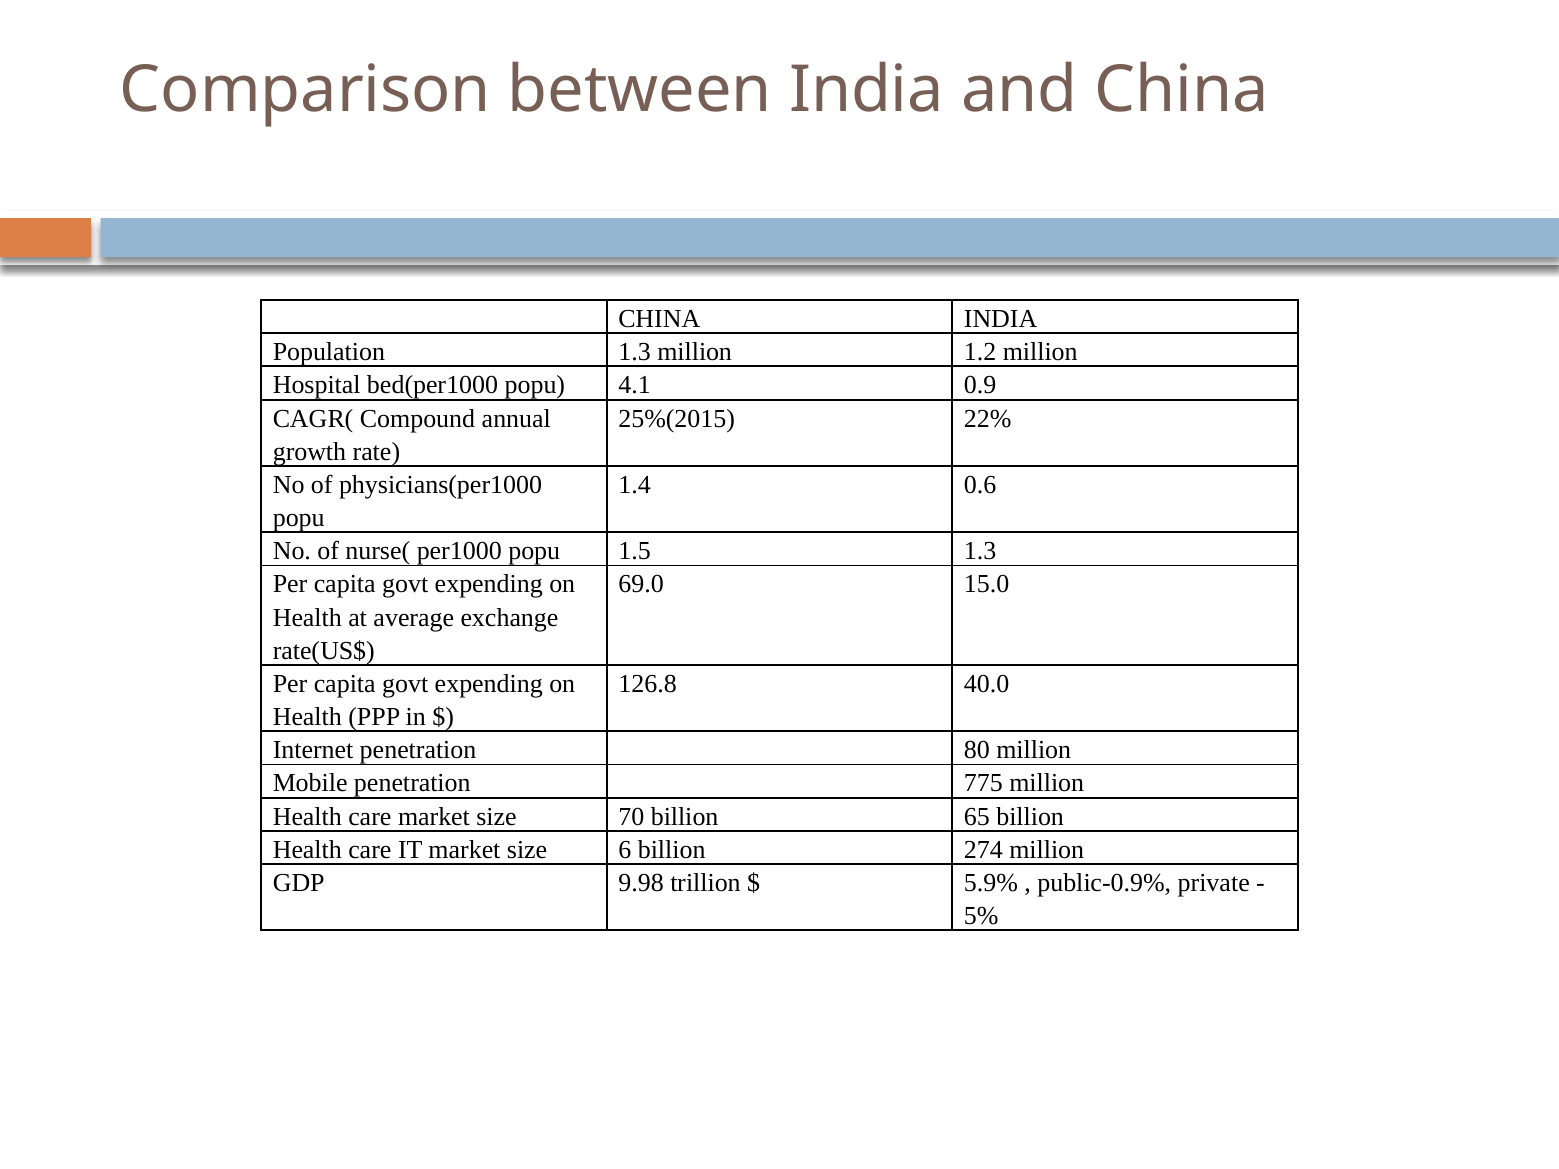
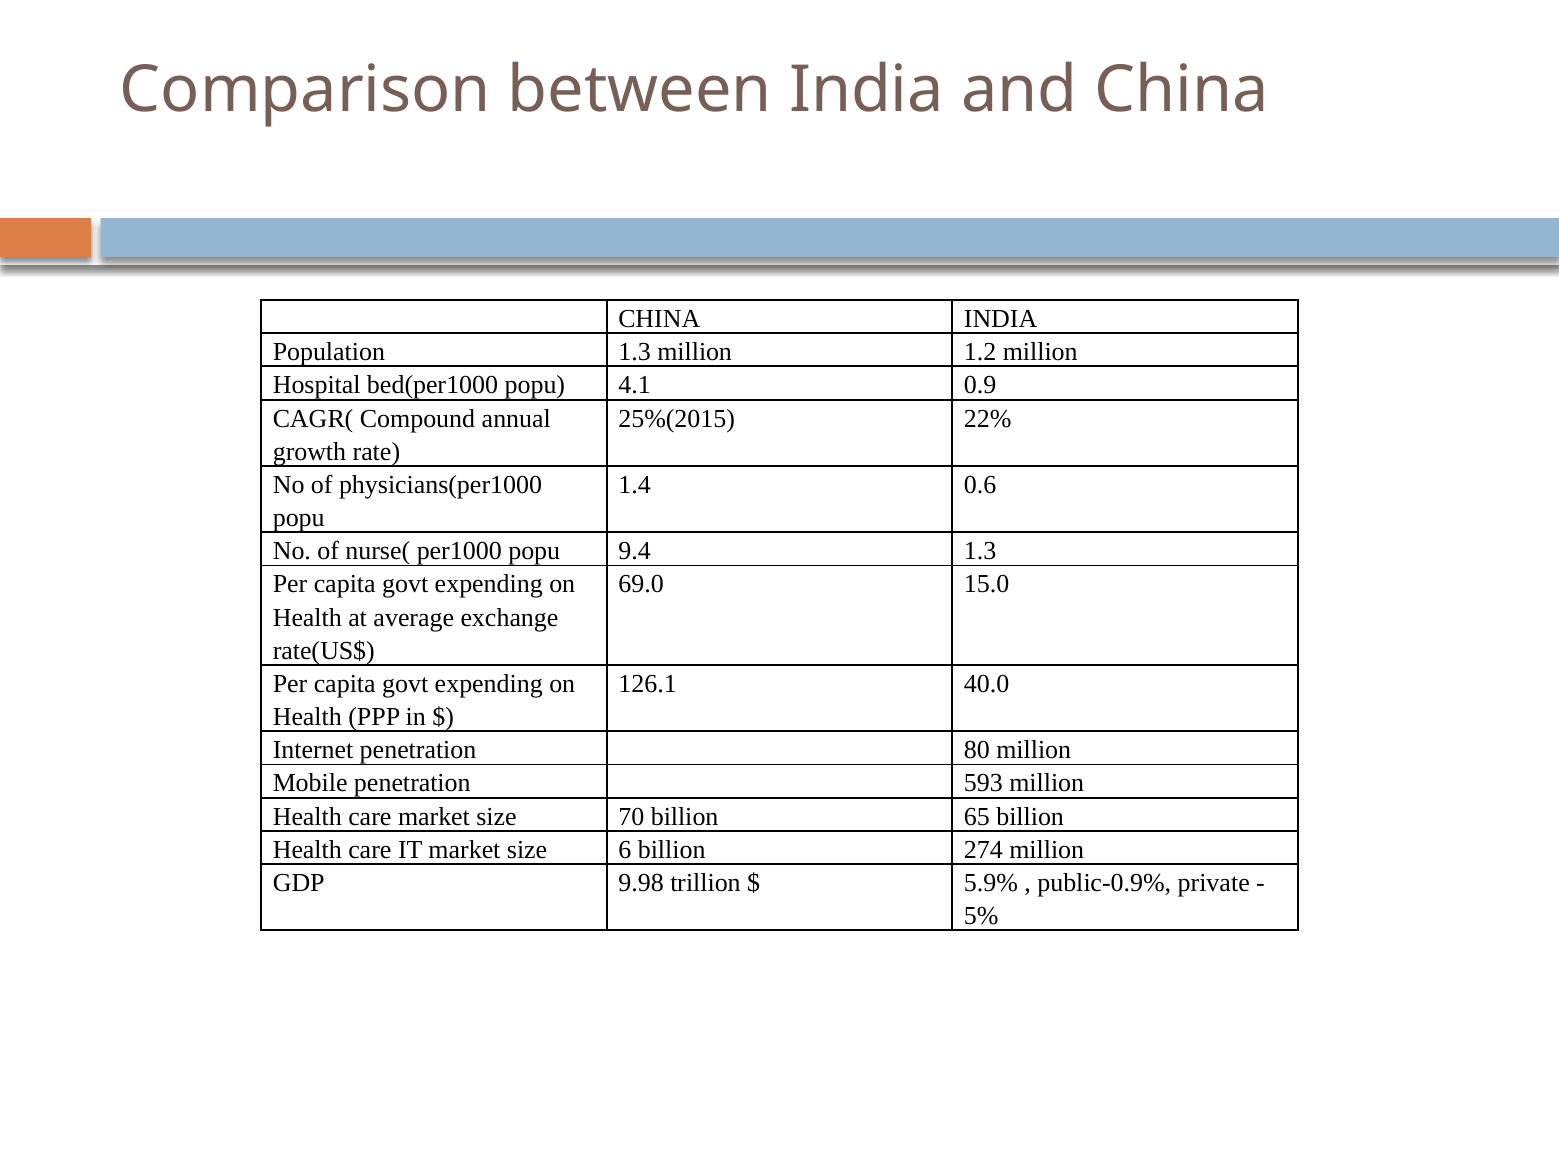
1.5: 1.5 -> 9.4
126.8: 126.8 -> 126.1
775: 775 -> 593
